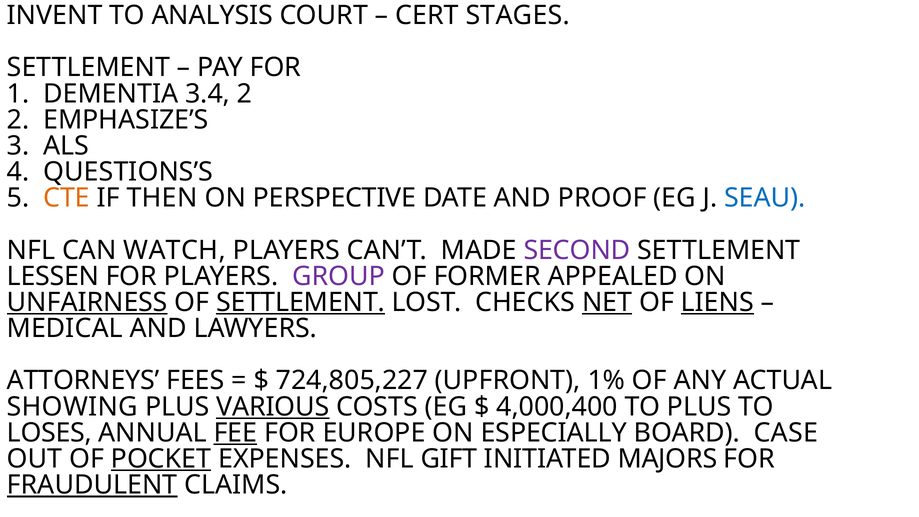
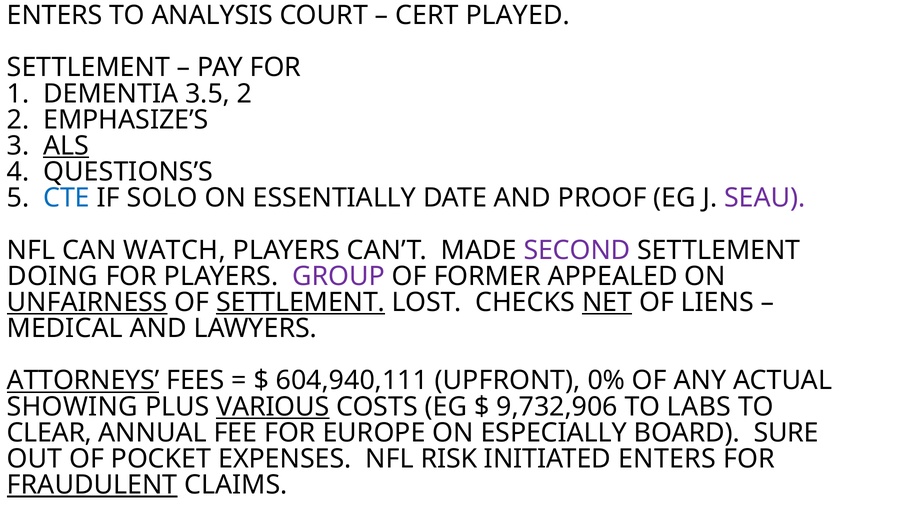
INVENT at (55, 15): INVENT -> ENTERS
STAGES: STAGES -> PLAYED
3.4: 3.4 -> 3.5
ALS underline: none -> present
CTE colour: orange -> blue
THEN: THEN -> SOLO
PERSPECTIVE: PERSPECTIVE -> ESSENTIALLY
SEAU colour: blue -> purple
LESSEN: LESSEN -> DOING
LIENS underline: present -> none
ATTORNEYS underline: none -> present
724,805,227: 724,805,227 -> 604,940,111
1%: 1% -> 0%
4,000,400: 4,000,400 -> 9,732,906
TO PLUS: PLUS -> LABS
LOSES: LOSES -> CLEAR
FEE underline: present -> none
CASE: CASE -> SURE
POCKET underline: present -> none
GIFT: GIFT -> RISK
INITIATED MAJORS: MAJORS -> ENTERS
